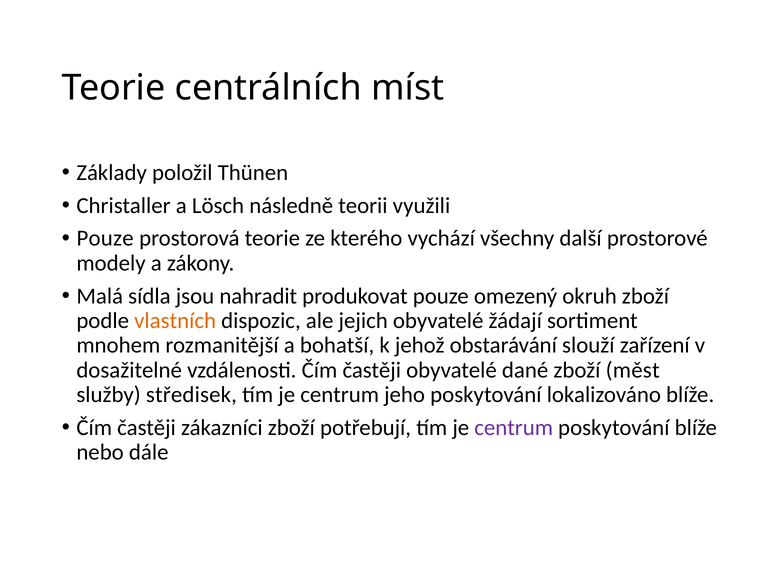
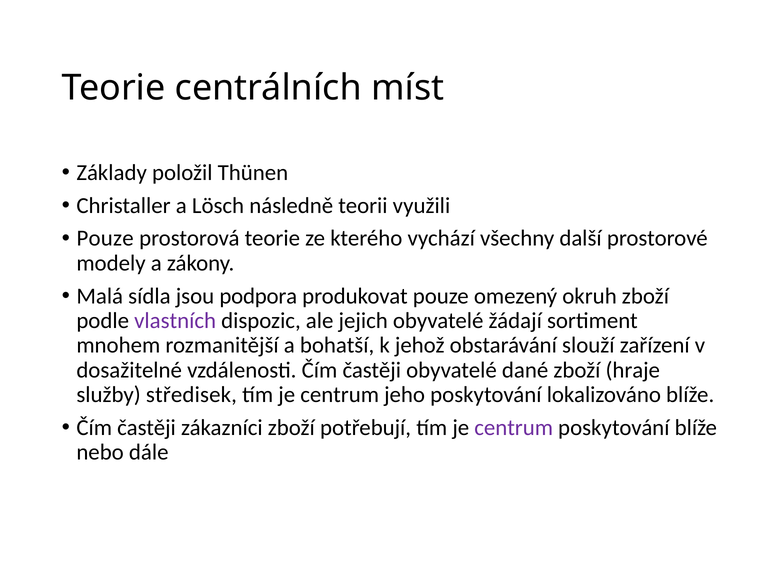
nahradit: nahradit -> podpora
vlastních colour: orange -> purple
měst: měst -> hraje
